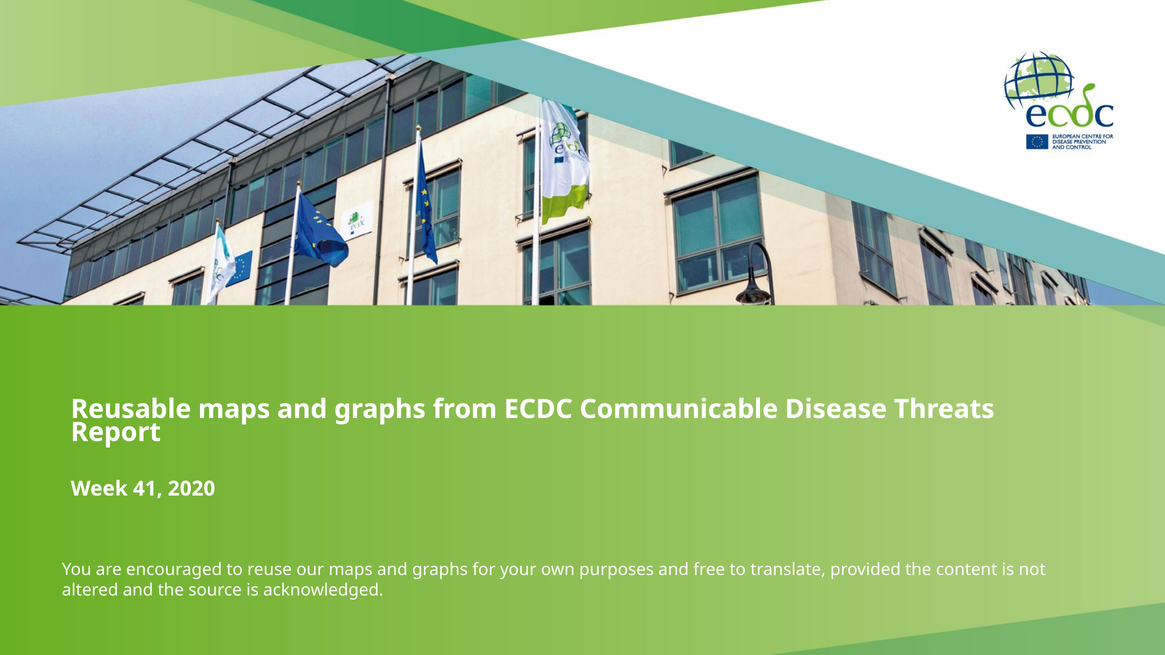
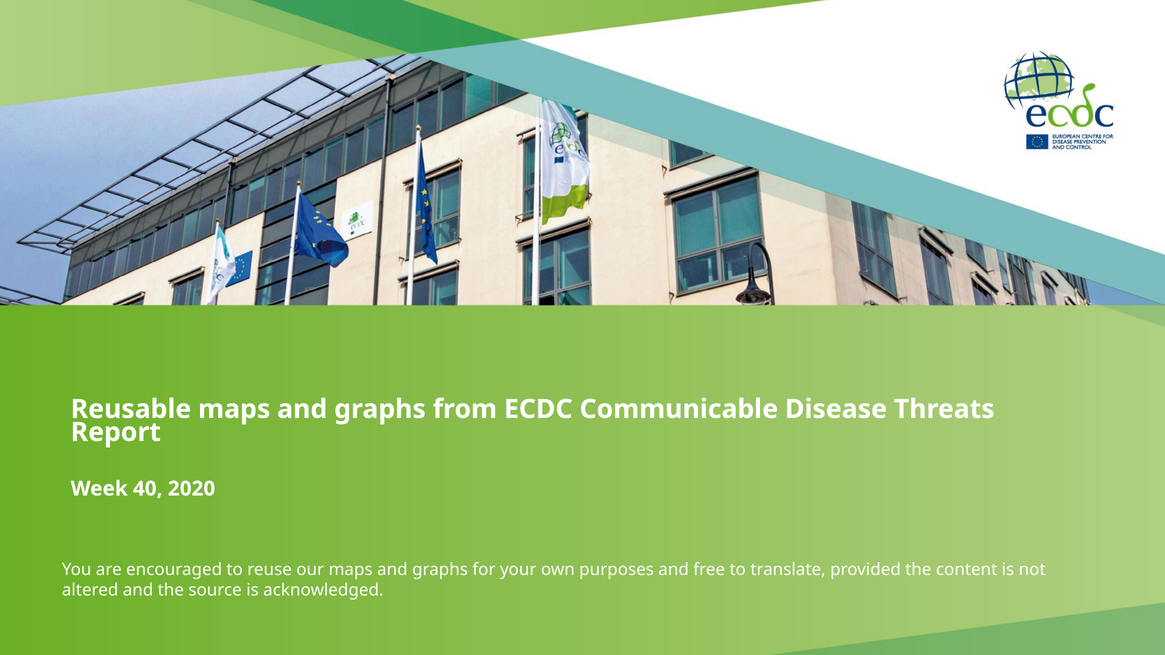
41: 41 -> 40
